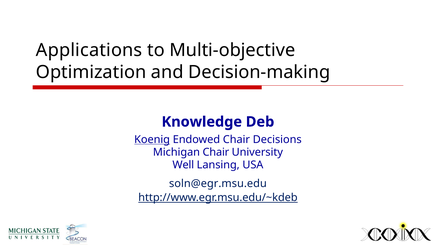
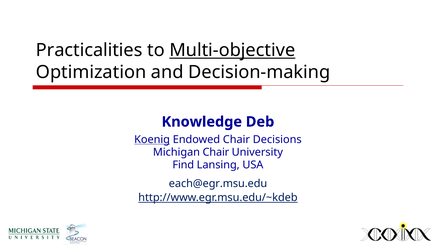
Applications: Applications -> Practicalities
Multi-objective underline: none -> present
Well: Well -> Find
soln@egr.msu.edu: soln@egr.msu.edu -> each@egr.msu.edu
